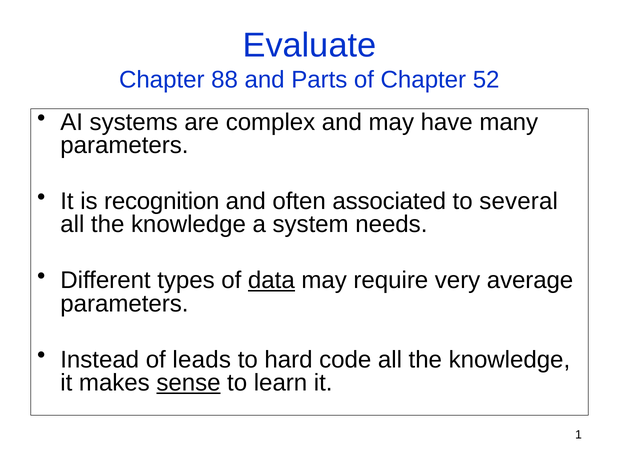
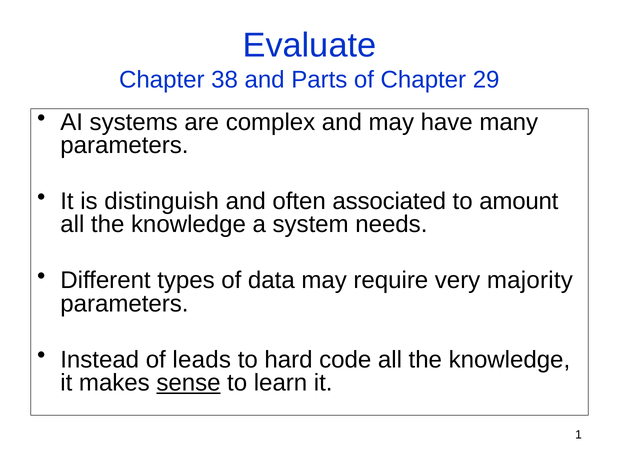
88: 88 -> 38
52: 52 -> 29
recognition: recognition -> distinguish
several: several -> amount
data underline: present -> none
average: average -> majority
